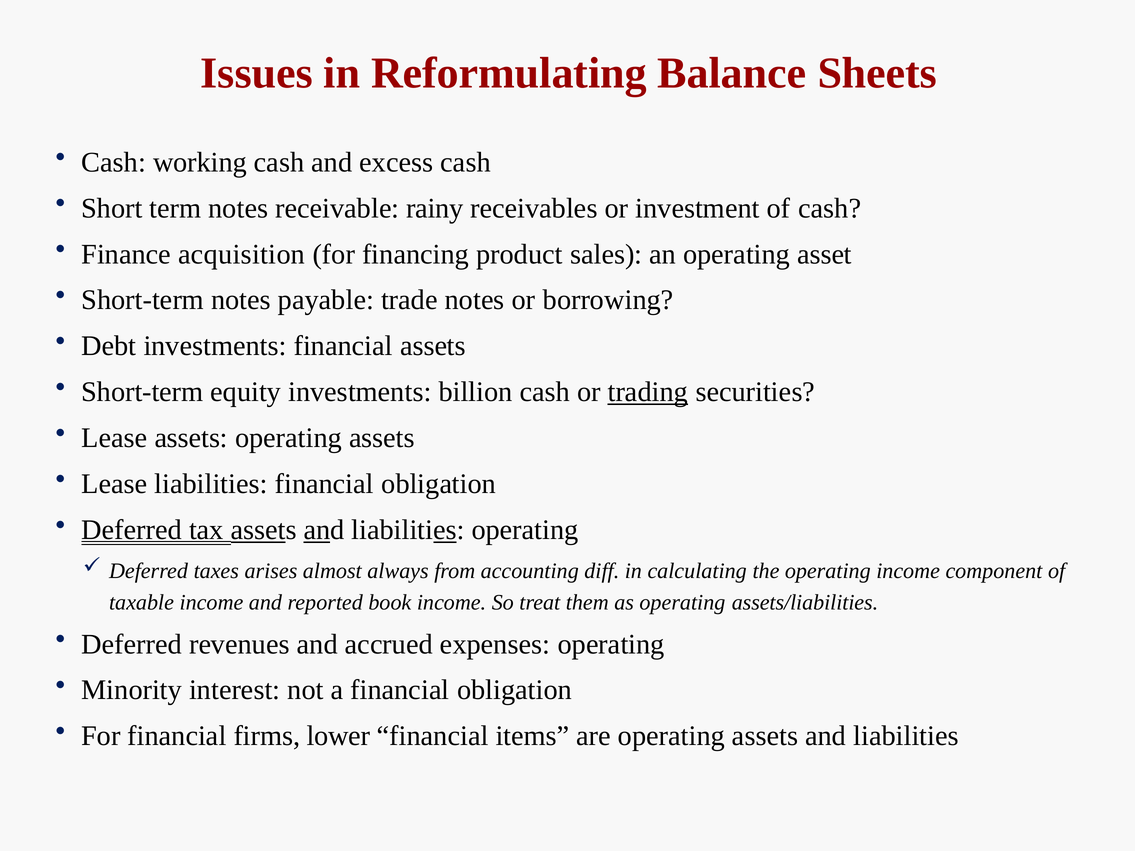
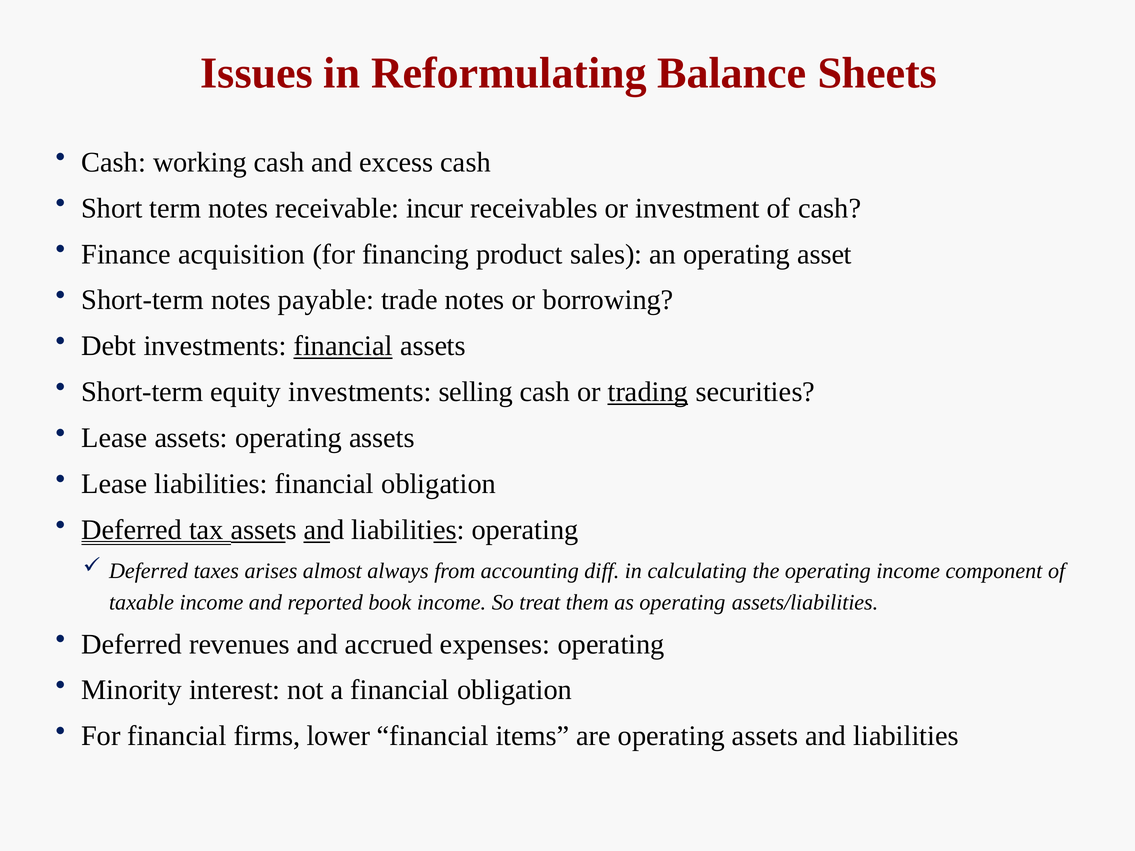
rainy: rainy -> incur
financial at (343, 346) underline: none -> present
billion: billion -> selling
